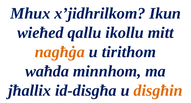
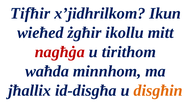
Mhux: Mhux -> Tifħir
qallu: qallu -> żgħir
nagħġa colour: orange -> red
